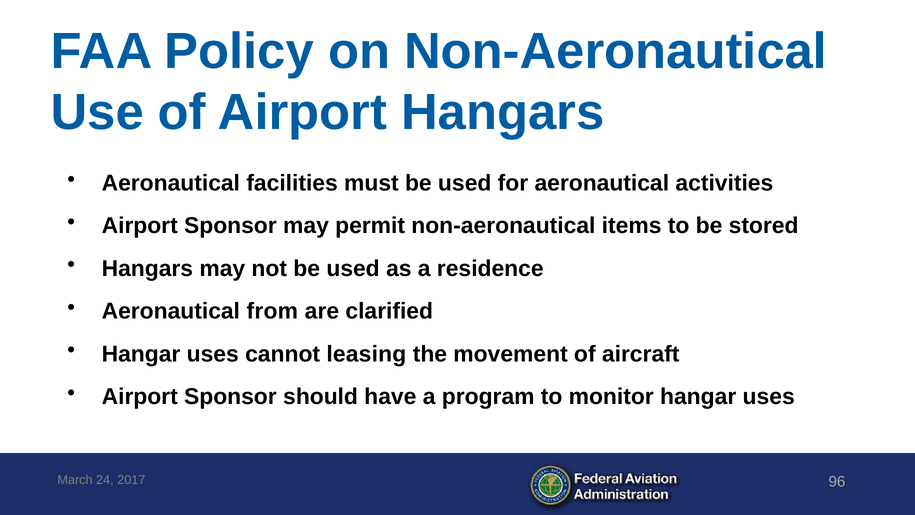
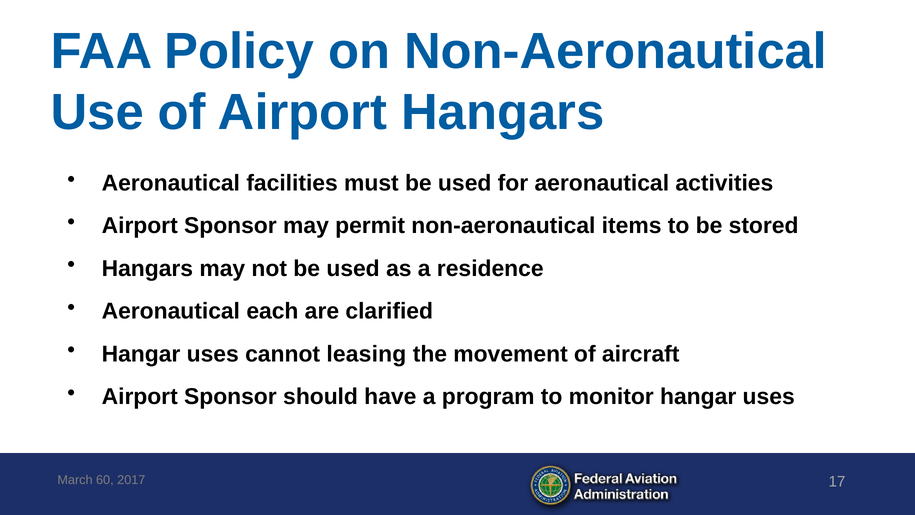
from: from -> each
24: 24 -> 60
96: 96 -> 17
